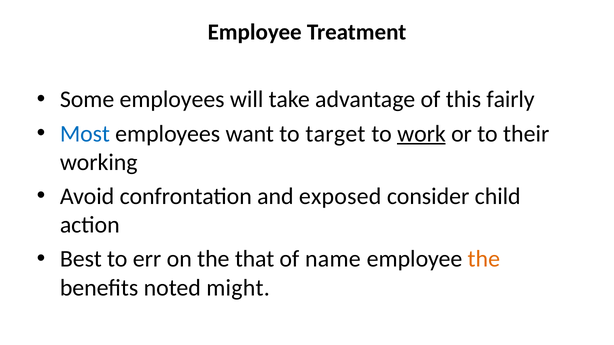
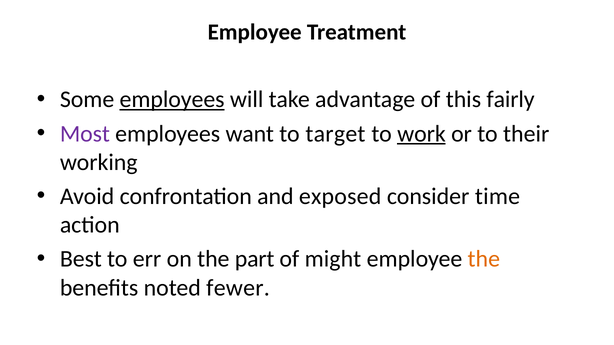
employees at (172, 100) underline: none -> present
Most colour: blue -> purple
child: child -> time
that: that -> part
name: name -> might
might: might -> fewer
